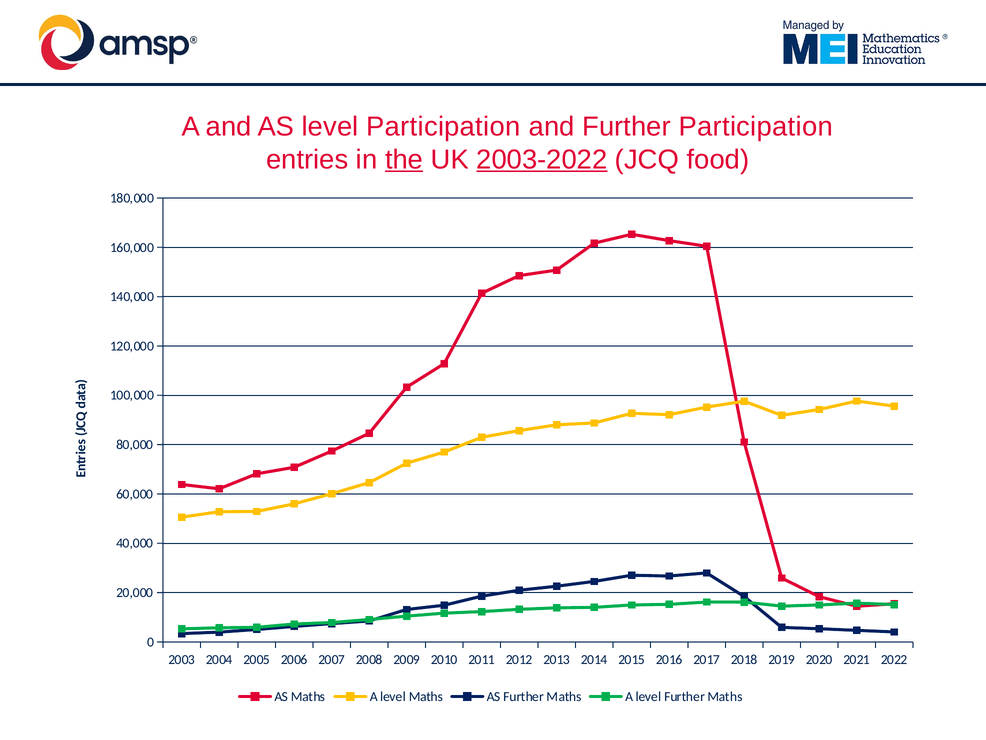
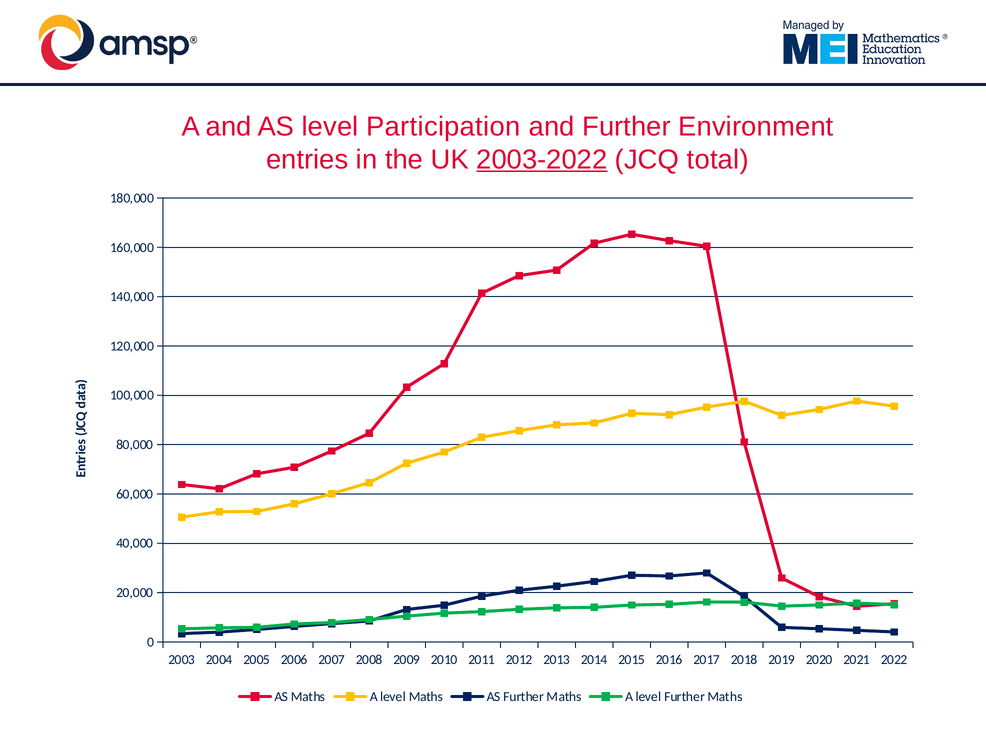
Further Participation: Participation -> Environment
the underline: present -> none
food: food -> total
